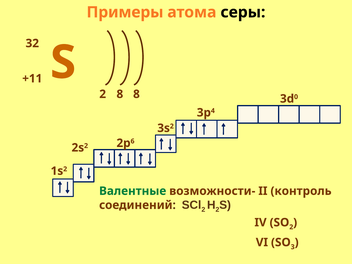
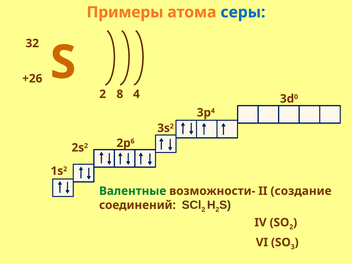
серы colour: black -> blue
+11: +11 -> +26
2 8: 8 -> 4
контроль: контроль -> создание
